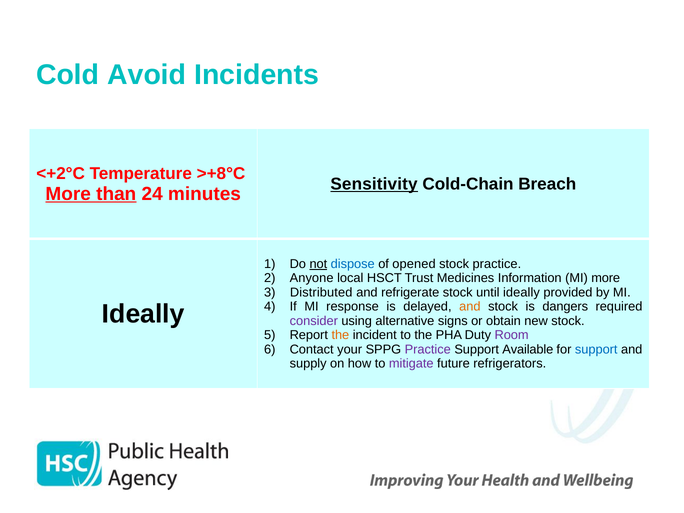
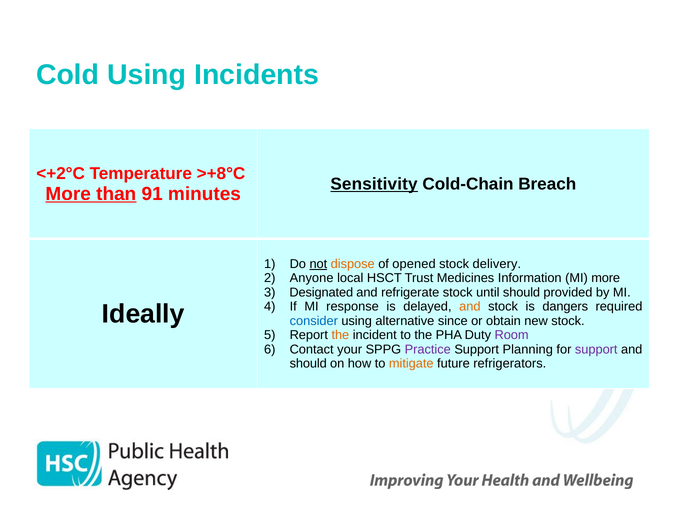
Cold Avoid: Avoid -> Using
24: 24 -> 91
dispose colour: blue -> orange
stock practice: practice -> delivery
Distributed: Distributed -> Designated
until ideally: ideally -> should
consider colour: purple -> blue
signs: signs -> since
Available: Available -> Planning
support at (596, 349) colour: blue -> purple
supply at (308, 364): supply -> should
mitigate colour: purple -> orange
